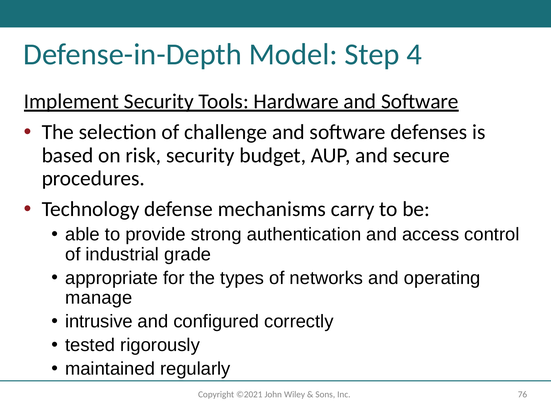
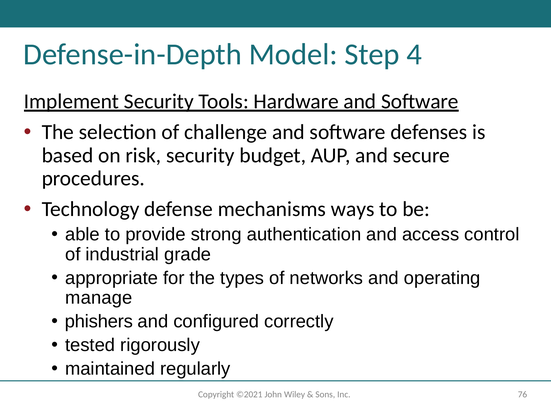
carry: carry -> ways
intrusive: intrusive -> phishers
